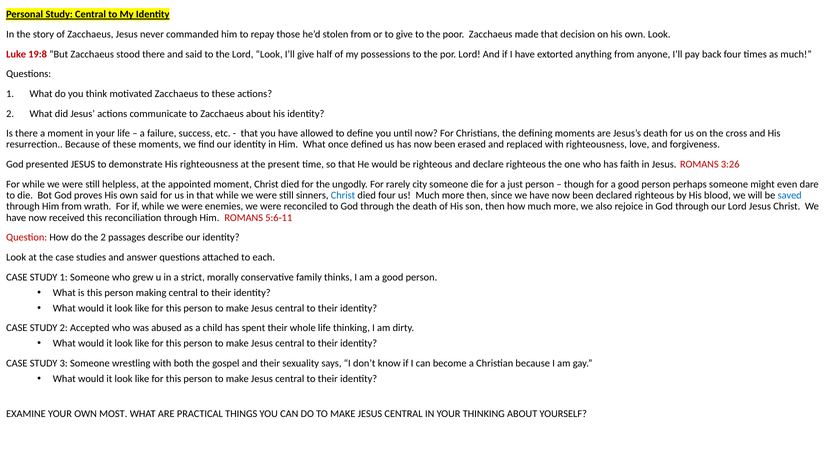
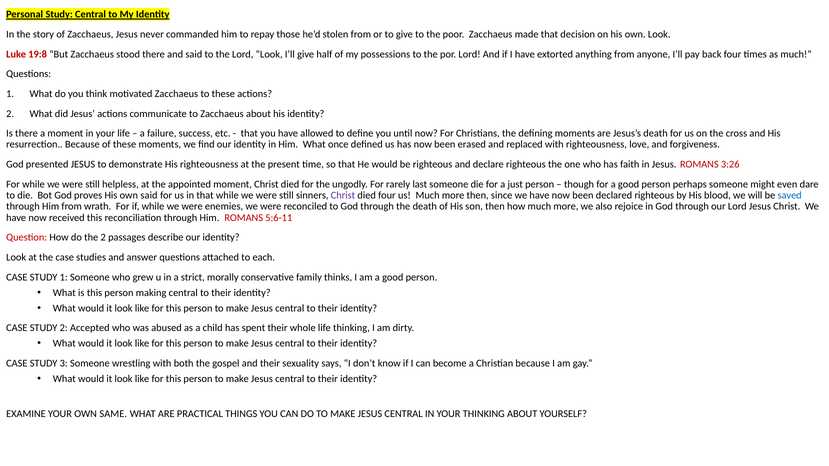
city: city -> last
Christ at (343, 196) colour: blue -> purple
MOST: MOST -> SAME
